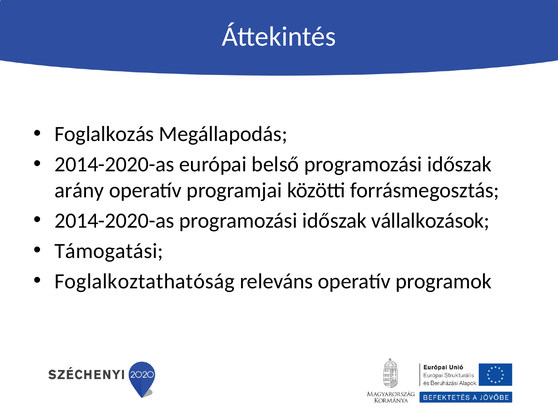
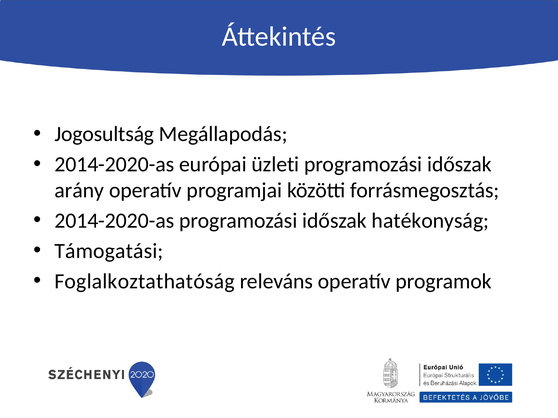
Foglalkozás: Foglalkozás -> Jogosultság
belső: belső -> üzleti
vállalkozások: vállalkozások -> hatékonyság
